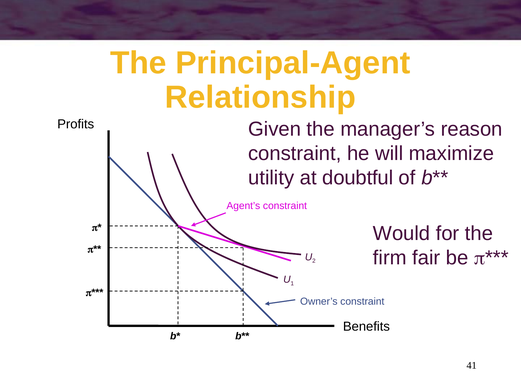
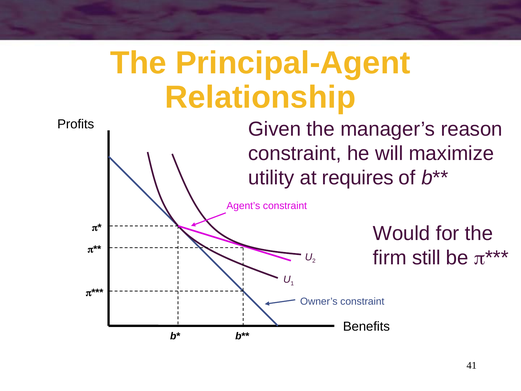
doubtful: doubtful -> requires
fair: fair -> still
